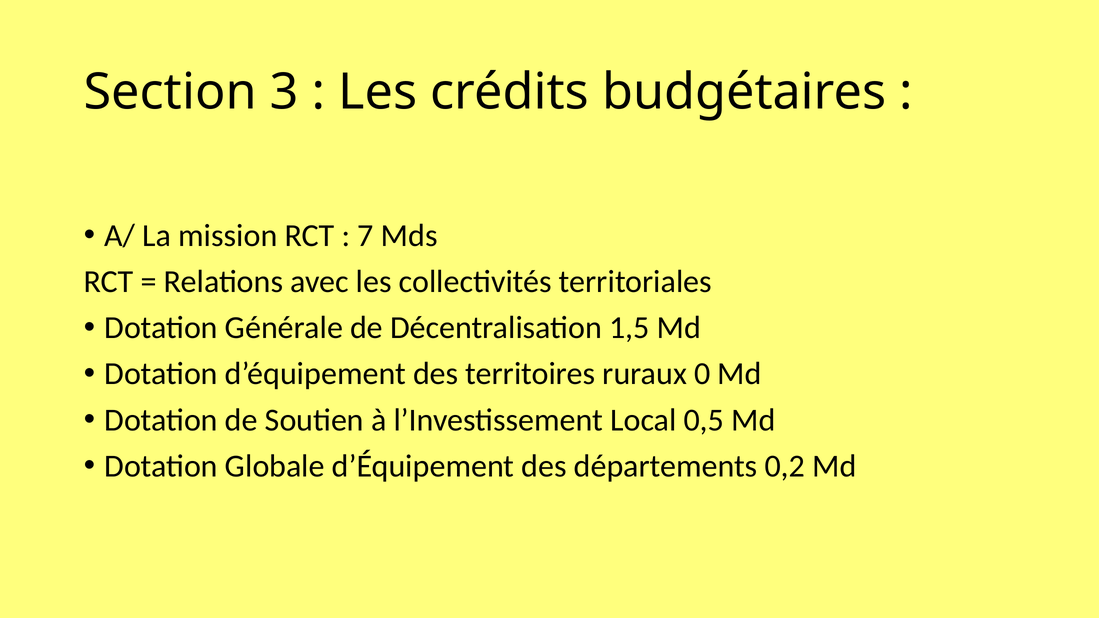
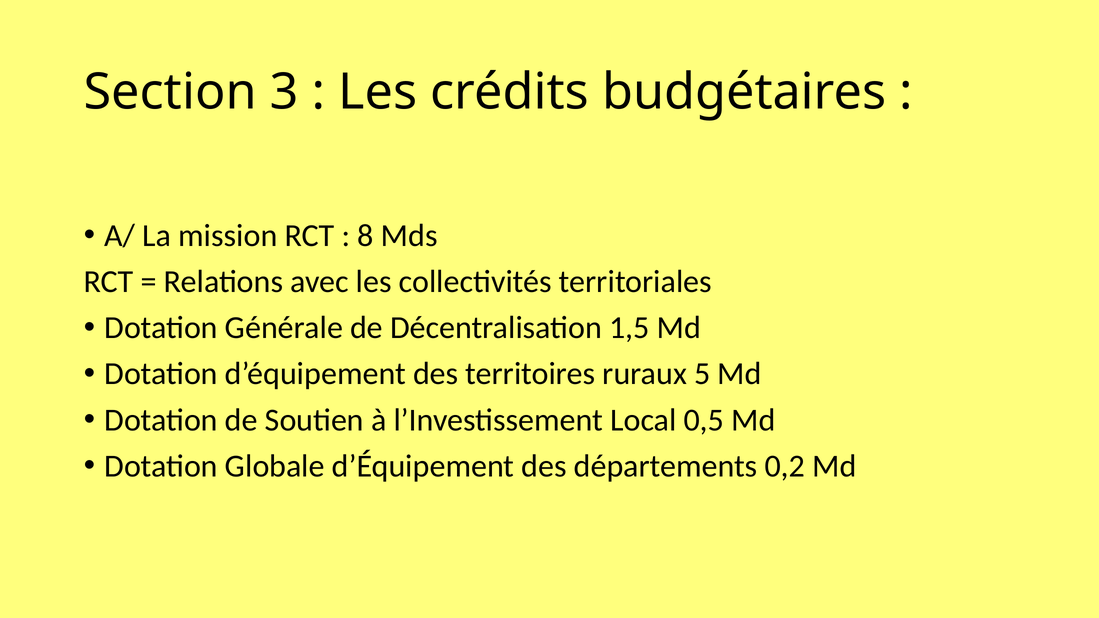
7: 7 -> 8
0: 0 -> 5
